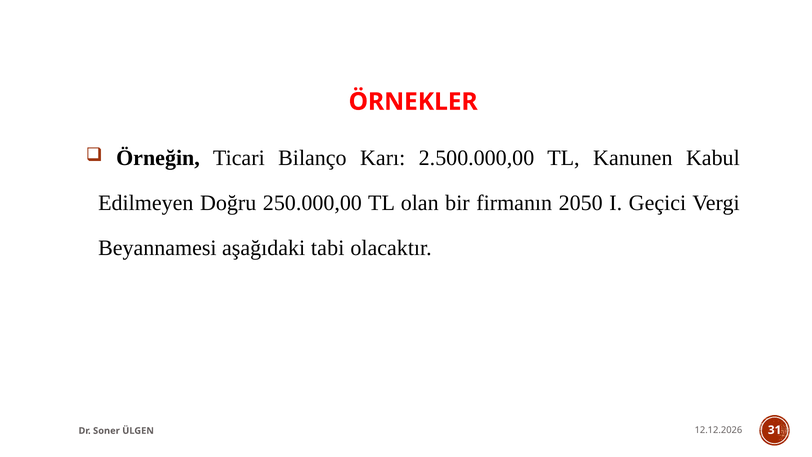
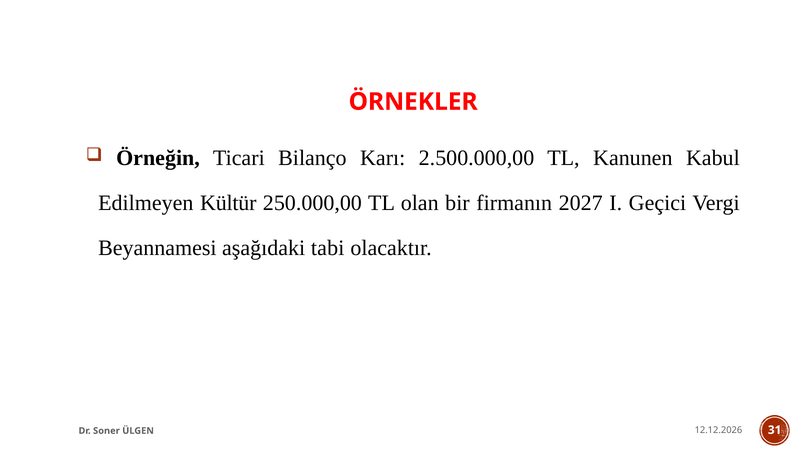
Doğru: Doğru -> Kültür
2050: 2050 -> 2027
